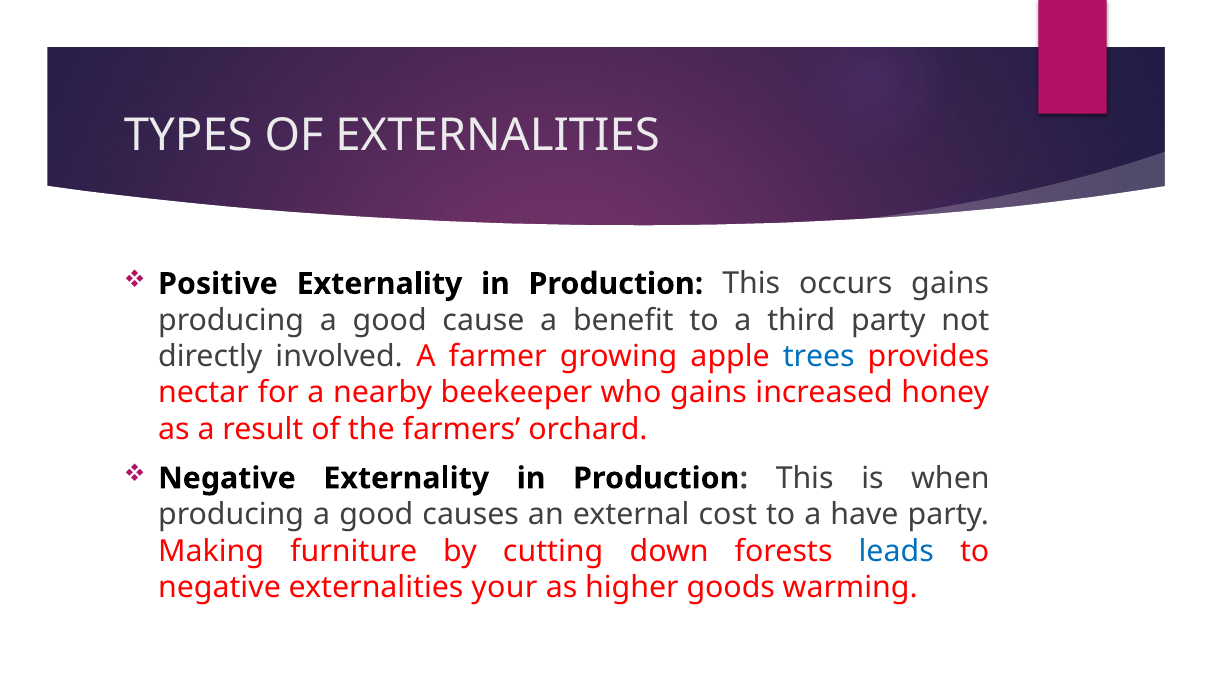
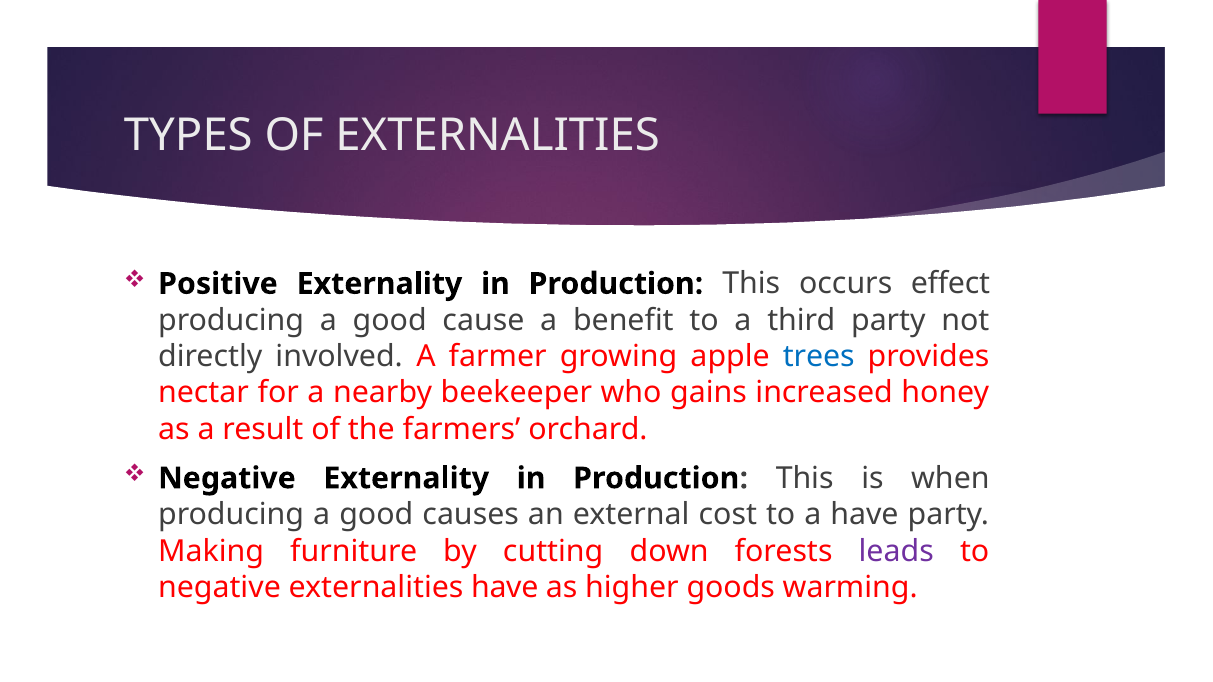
occurs gains: gains -> effect
leads colour: blue -> purple
externalities your: your -> have
